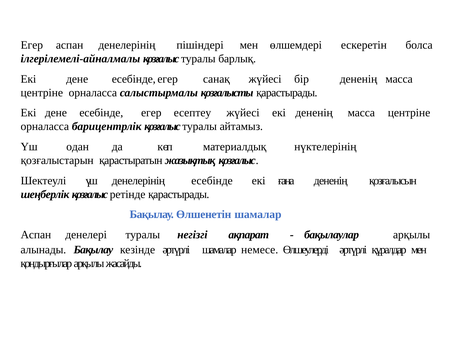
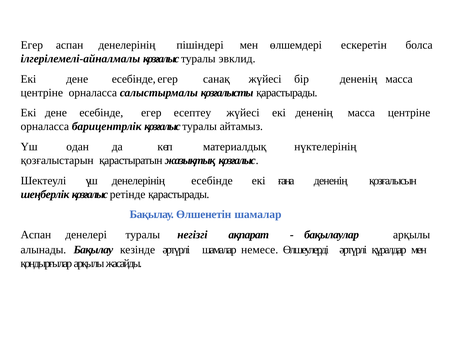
барлық: барлық -> эвклид
